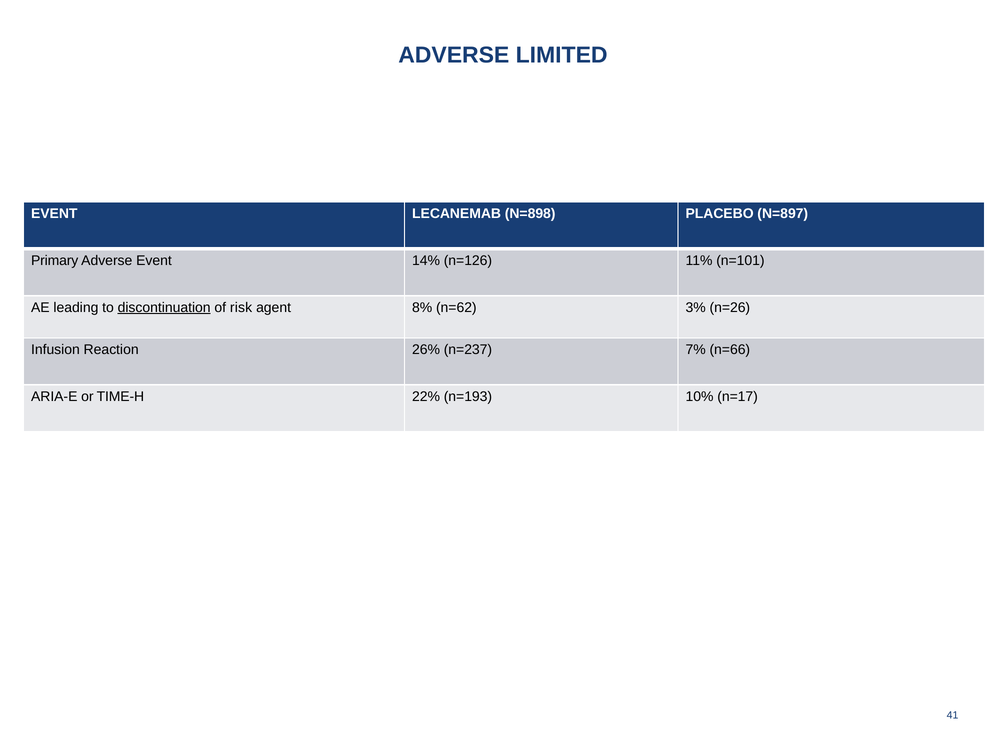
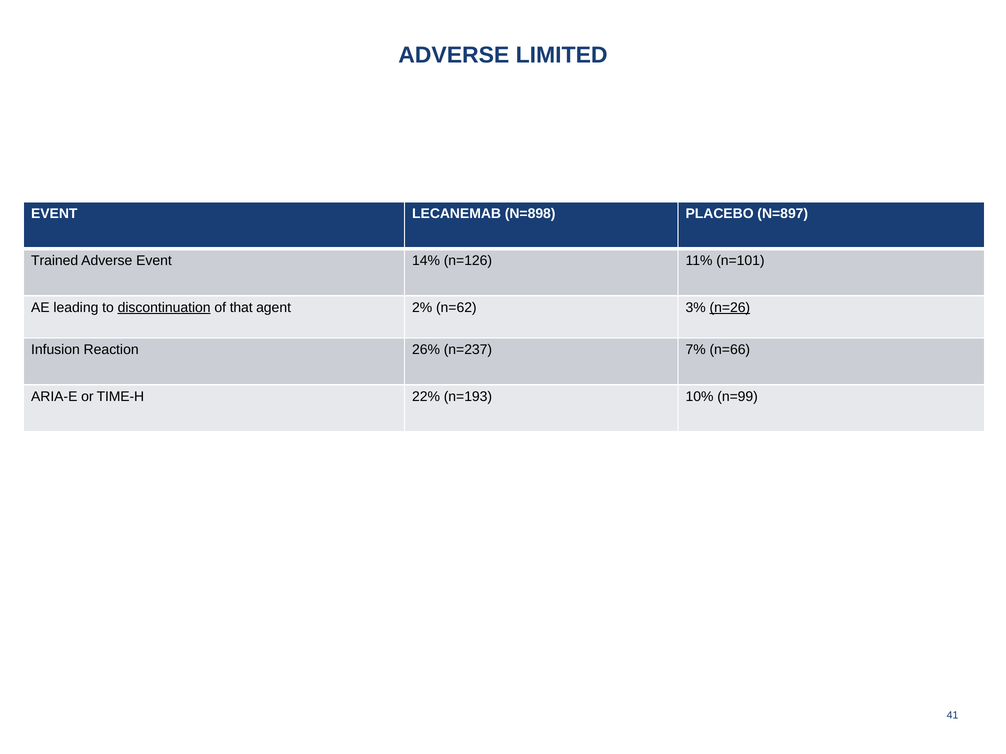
Primary: Primary -> Trained
risk: risk -> that
8%: 8% -> 2%
n=26 underline: none -> present
n=17: n=17 -> n=99
